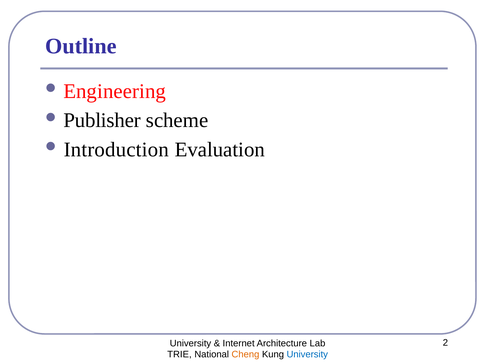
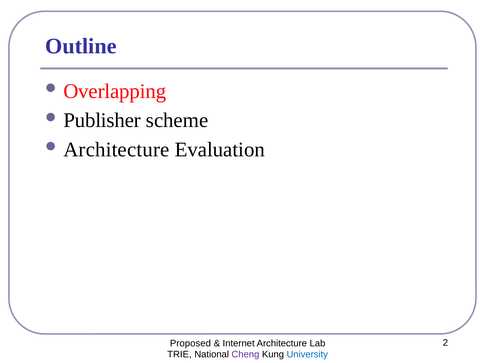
Engineering: Engineering -> Overlapping
Introduction at (116, 150): Introduction -> Architecture
University at (190, 343): University -> Proposed
Cheng colour: orange -> purple
